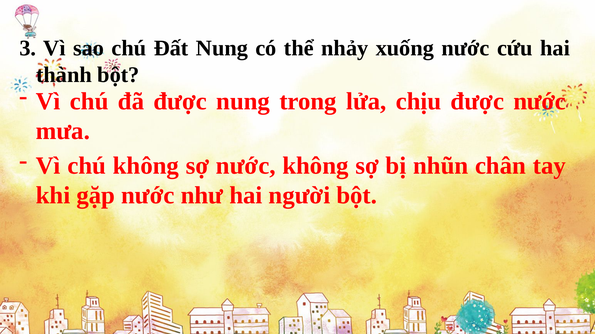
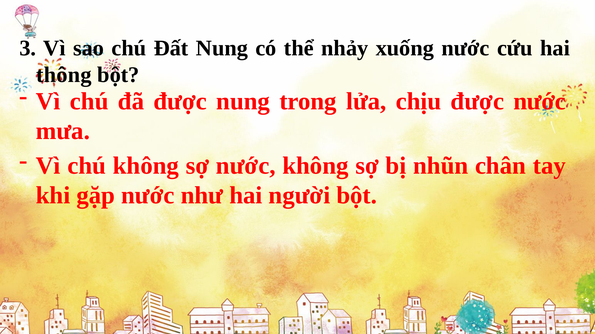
thành: thành -> thông
